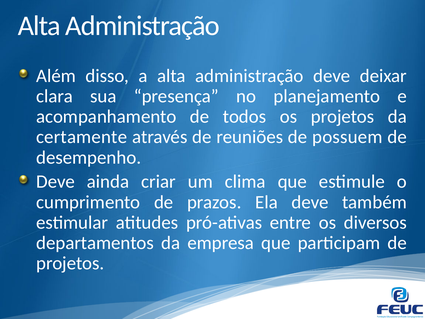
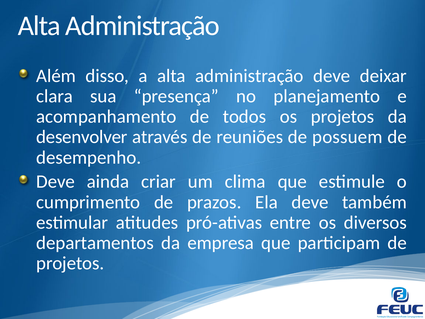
certamente: certamente -> desenvolver
